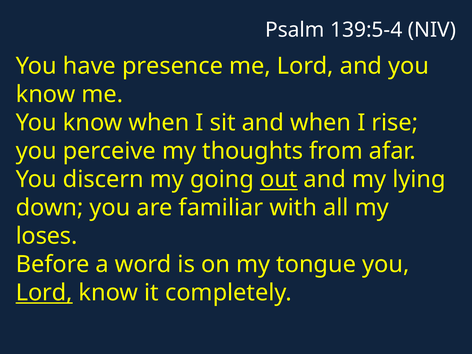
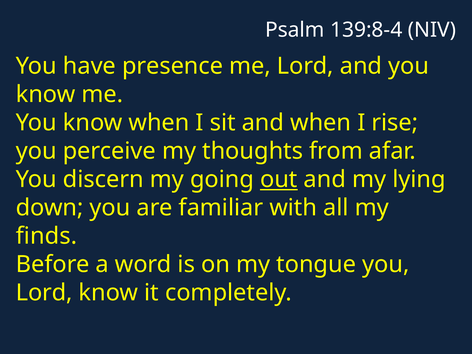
139:5-4: 139:5-4 -> 139:8-4
loses: loses -> finds
Lord at (44, 293) underline: present -> none
